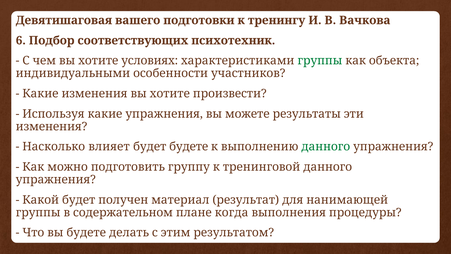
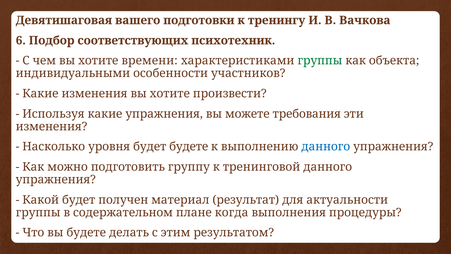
условиях: условиях -> времени
результаты: результаты -> требования
влияет: влияет -> уровня
данного at (326, 147) colour: green -> blue
нанимающей: нанимающей -> актуальности
